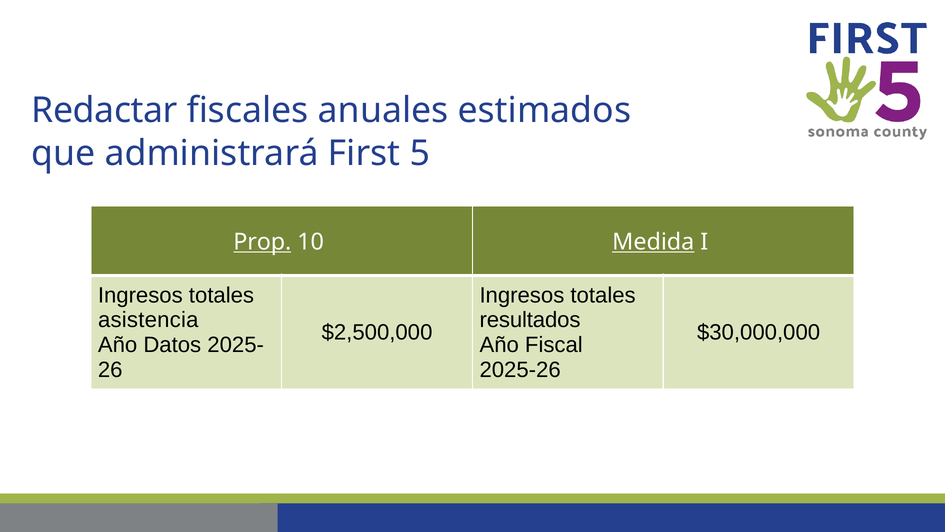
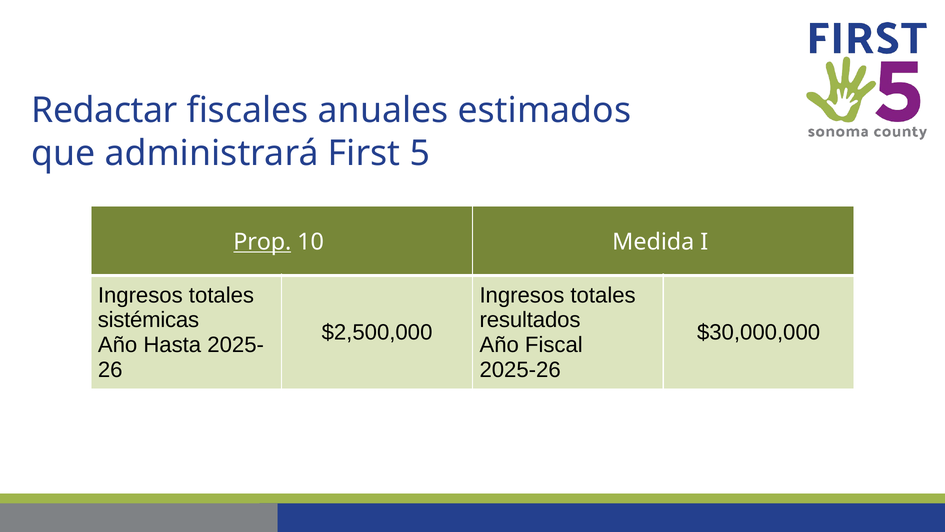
Medida underline: present -> none
asistencia: asistencia -> sistémicas
Datos: Datos -> Hasta
